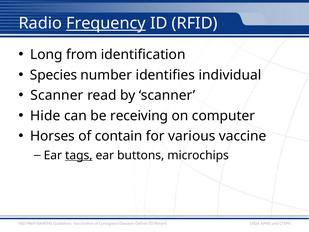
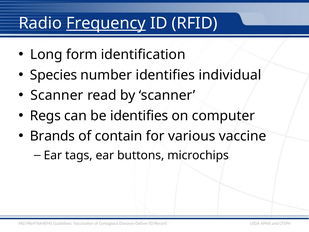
from: from -> form
Hide: Hide -> Regs
be receiving: receiving -> identifies
Horses: Horses -> Brands
tags underline: present -> none
